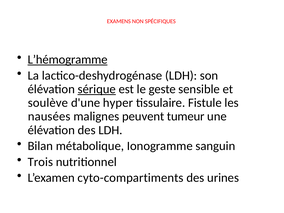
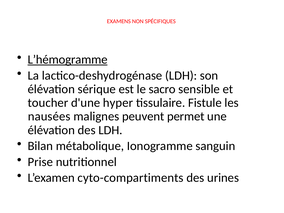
sérique underline: present -> none
geste: geste -> sacro
soulève: soulève -> toucher
tumeur: tumeur -> permet
Trois: Trois -> Prise
